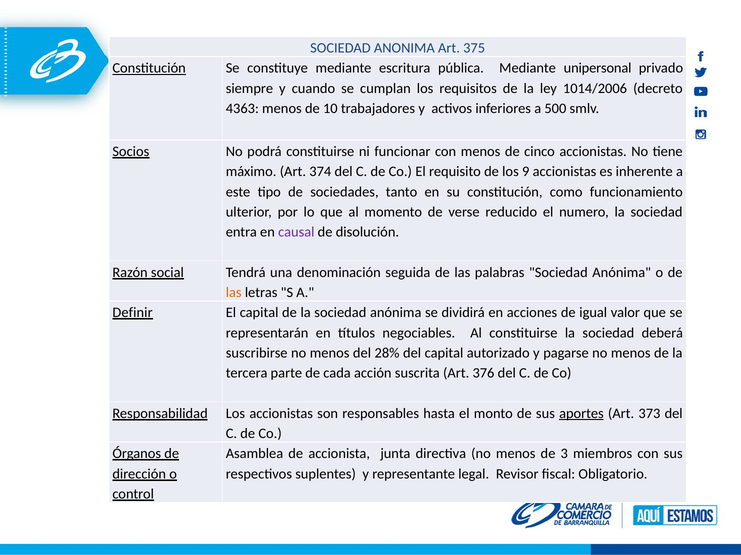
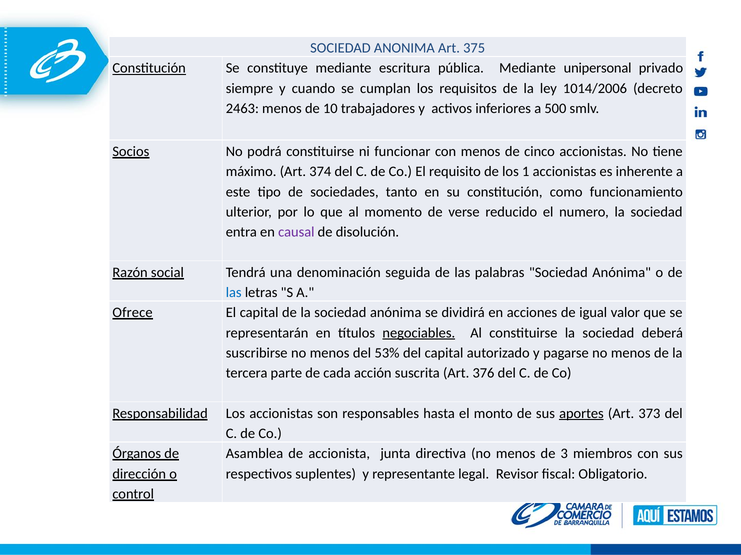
4363: 4363 -> 2463
9: 9 -> 1
las at (234, 293) colour: orange -> blue
Definir: Definir -> Ofrece
negociables underline: none -> present
28%: 28% -> 53%
